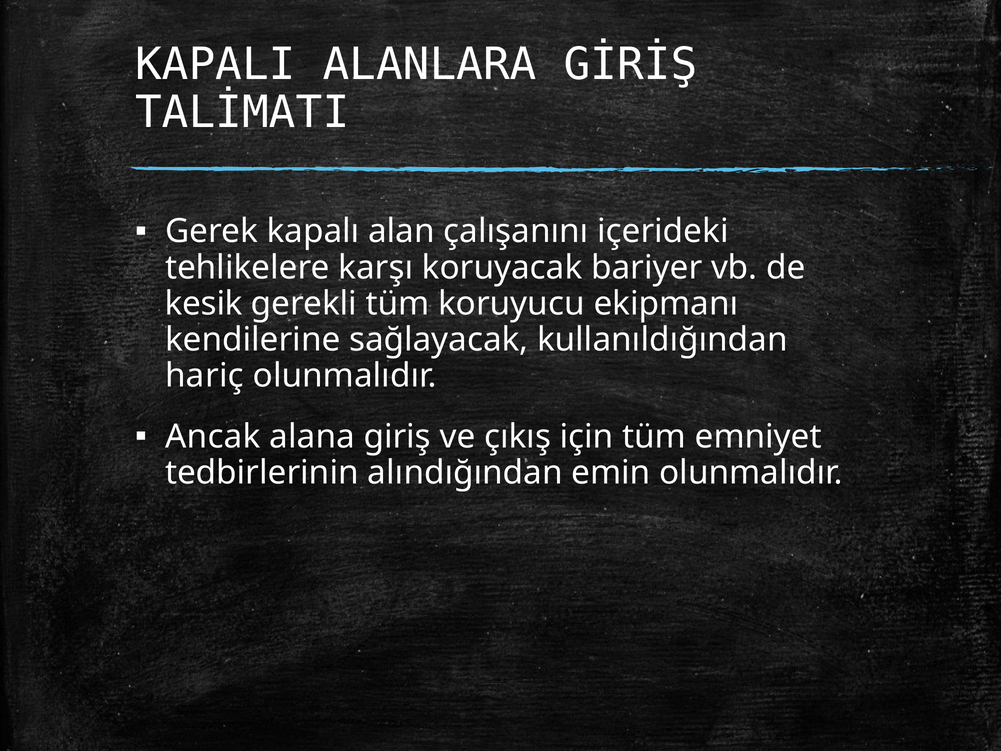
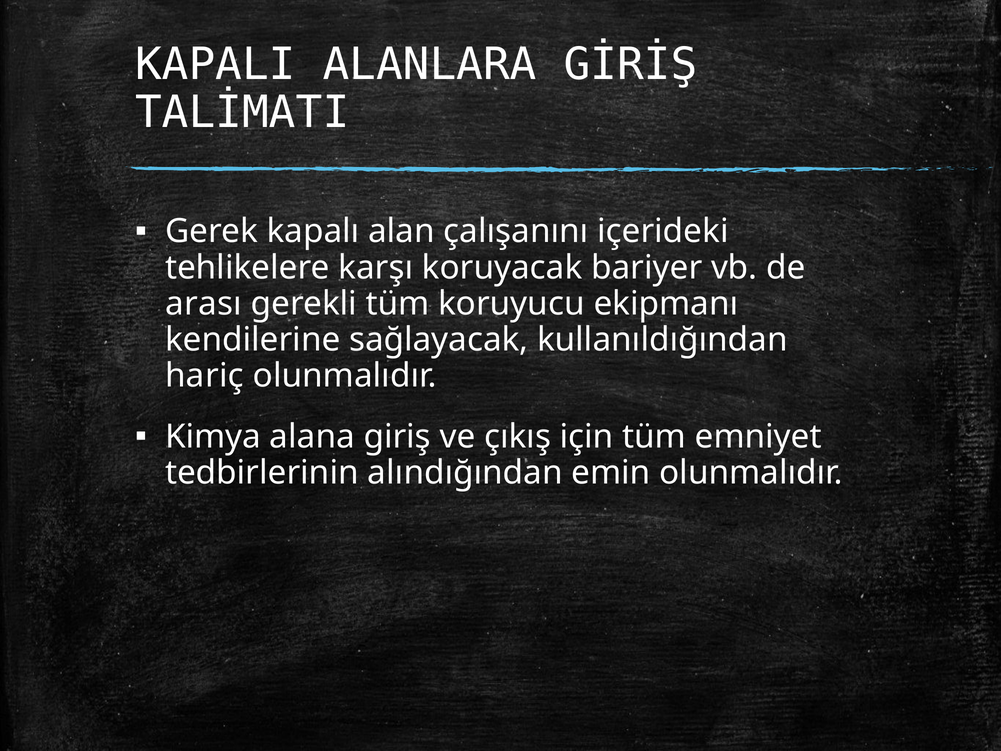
kesik: kesik -> arası
Ancak: Ancak -> Kimya
